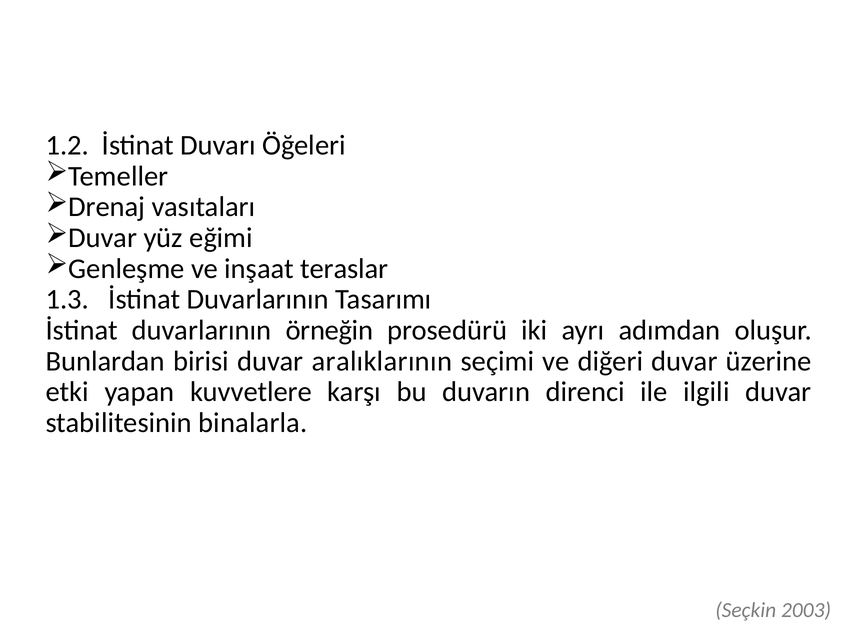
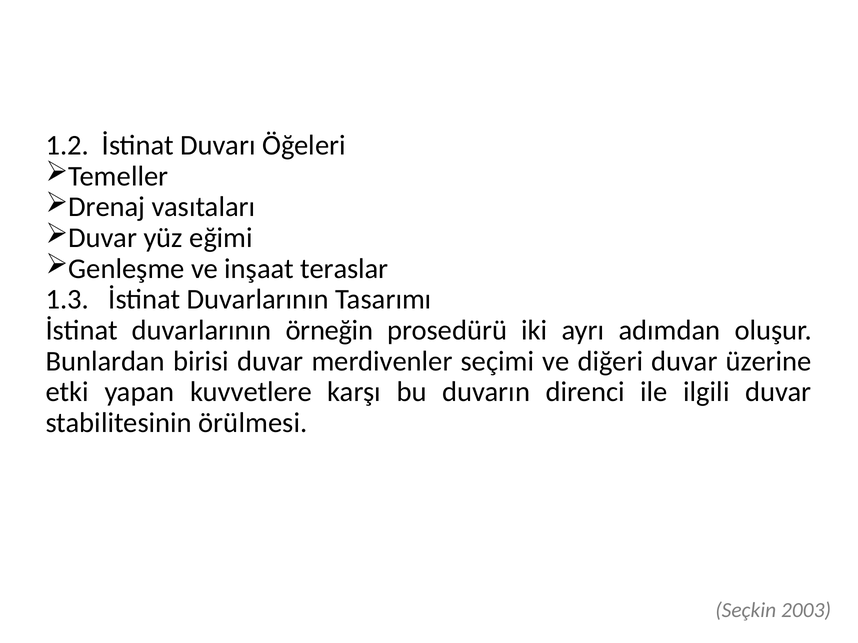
aralıklarının: aralıklarının -> merdivenler
binalarla: binalarla -> örülmesi
